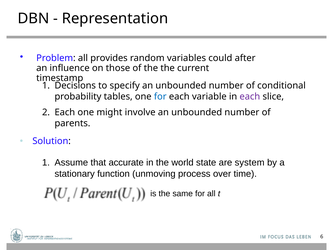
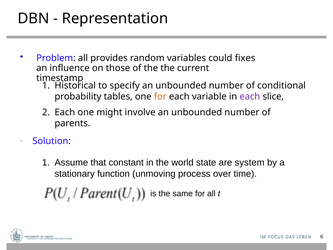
after: after -> fixes
Decisions: Decisions -> Historical
for at (160, 96) colour: blue -> orange
accurate: accurate -> constant
